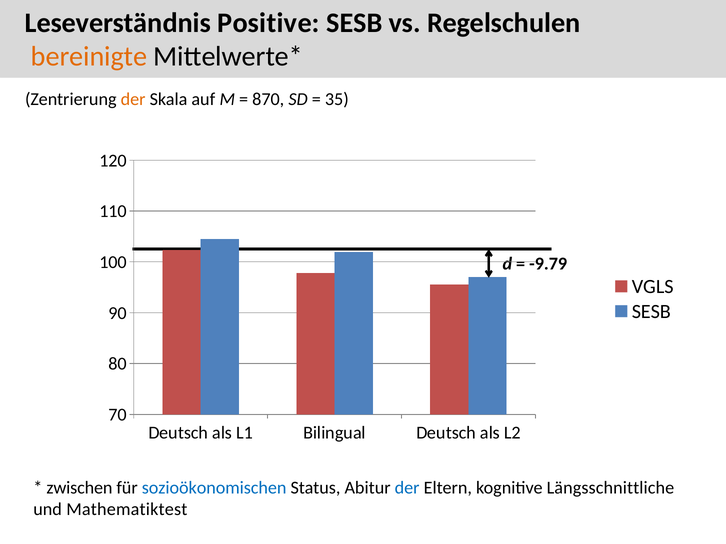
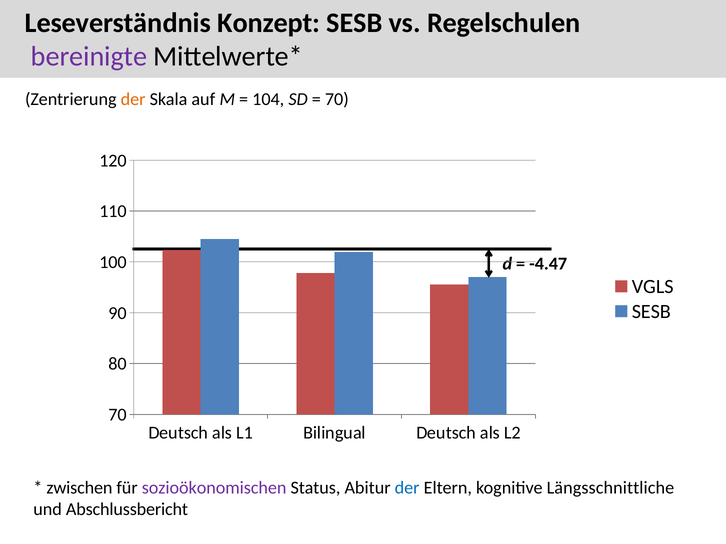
Positive: Positive -> Konzept
bereinigte colour: orange -> purple
870: 870 -> 104
35 at (337, 99): 35 -> 70
-9.79: -9.79 -> -4.47
sozioökonomischen colour: blue -> purple
Mathematiktest: Mathematiktest -> Abschlussbericht
